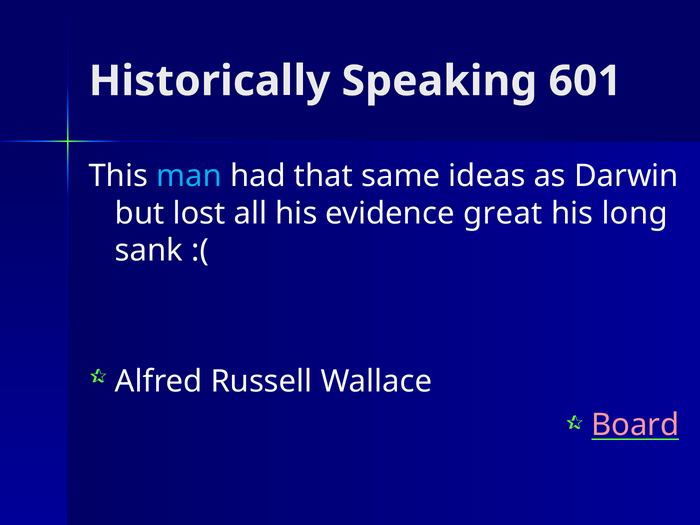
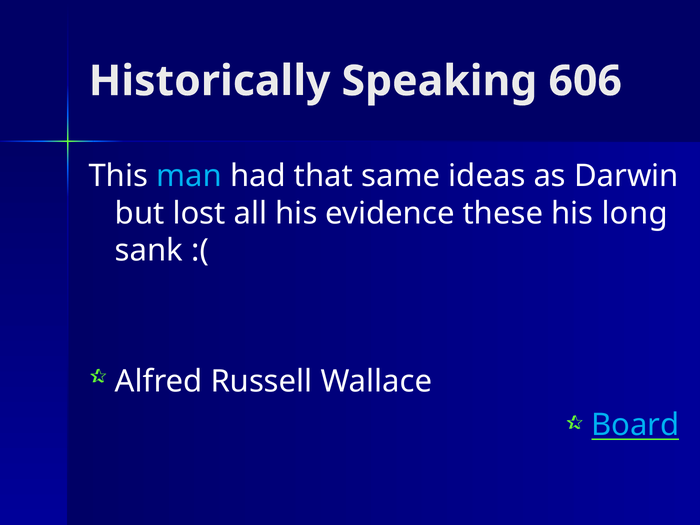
601: 601 -> 606
great: great -> these
Board colour: pink -> light blue
